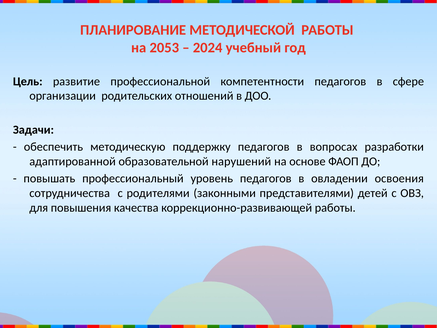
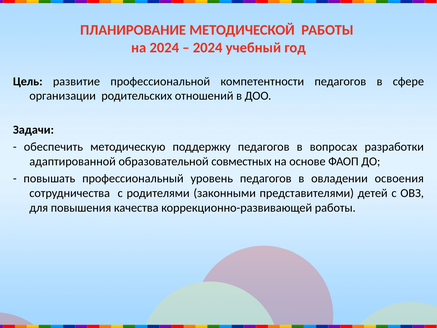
на 2053: 2053 -> 2024
нарушений: нарушений -> совместных
